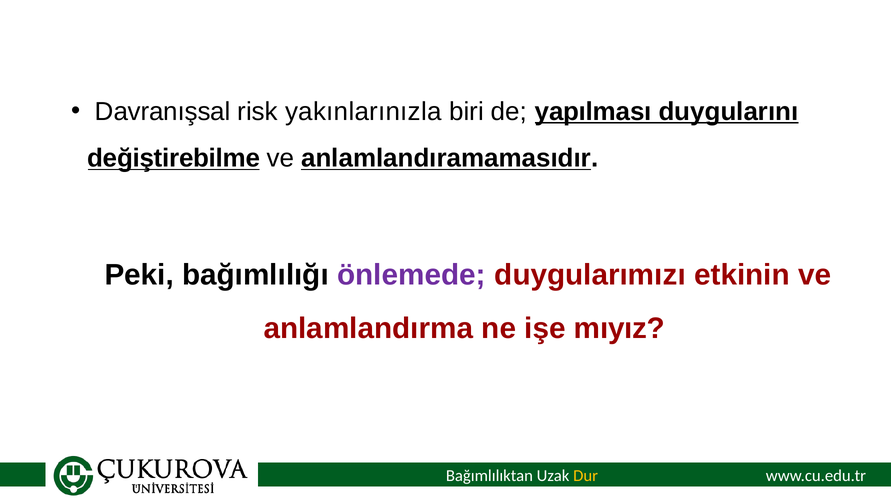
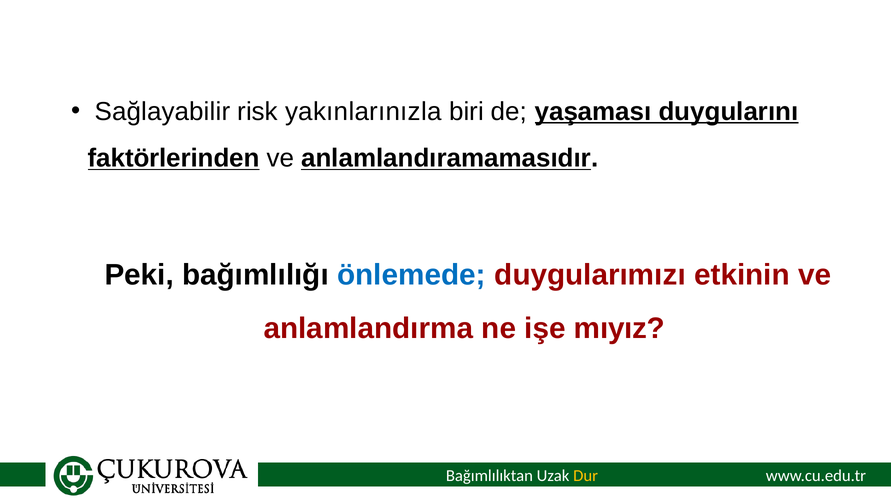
Davranışsal: Davranışsal -> Sağlayabilir
yapılması: yapılması -> yaşaması
değiştirebilme: değiştirebilme -> faktörlerinden
önlemede colour: purple -> blue
